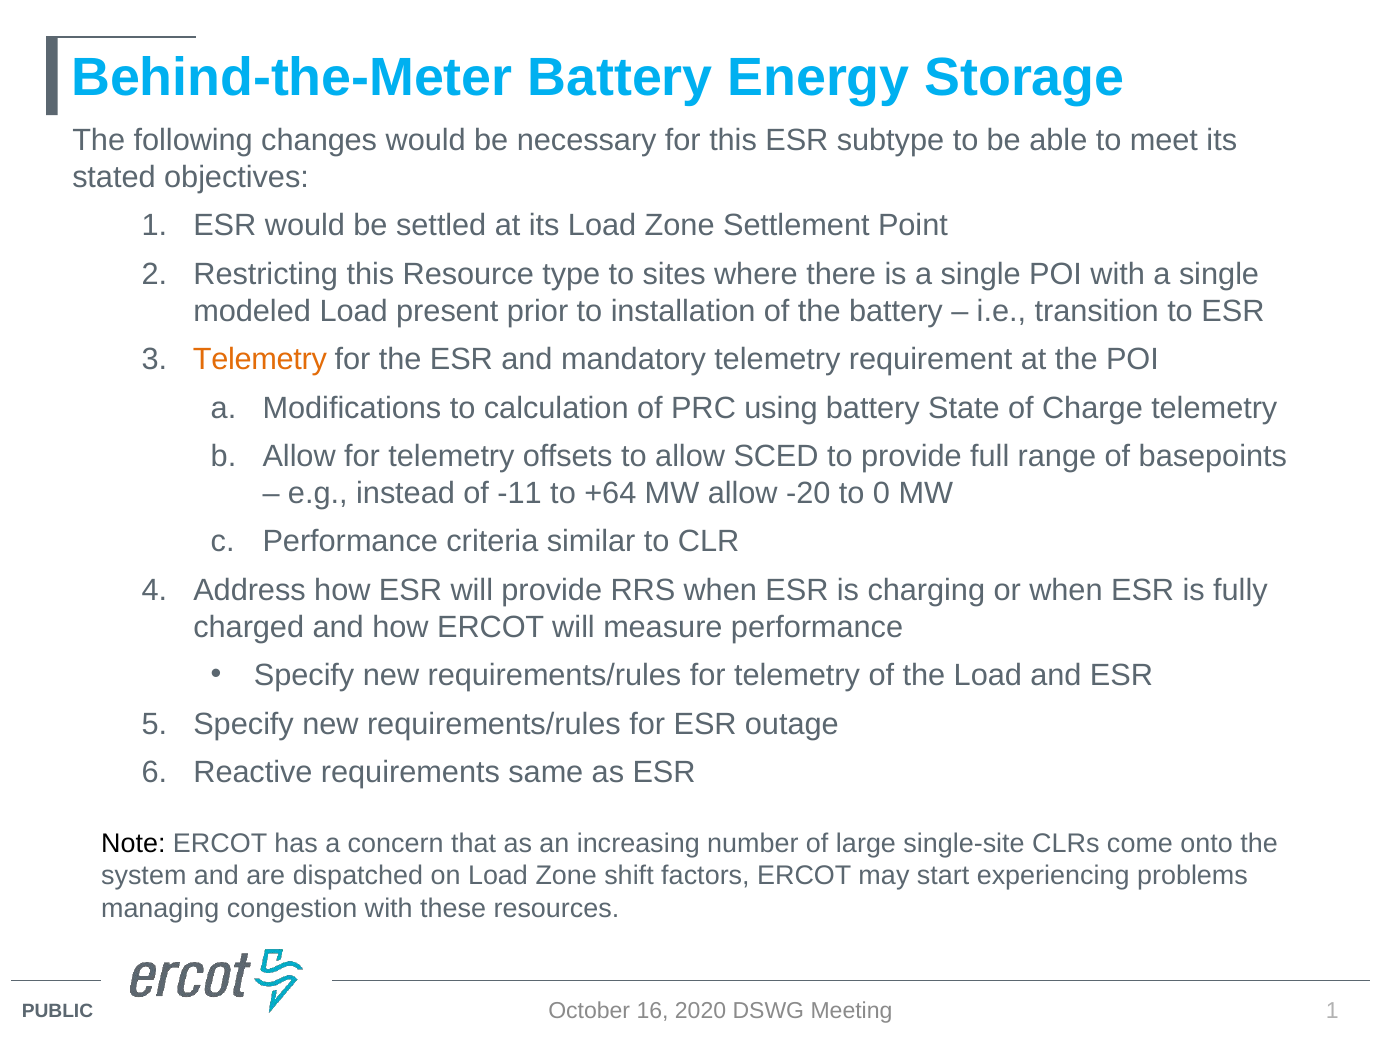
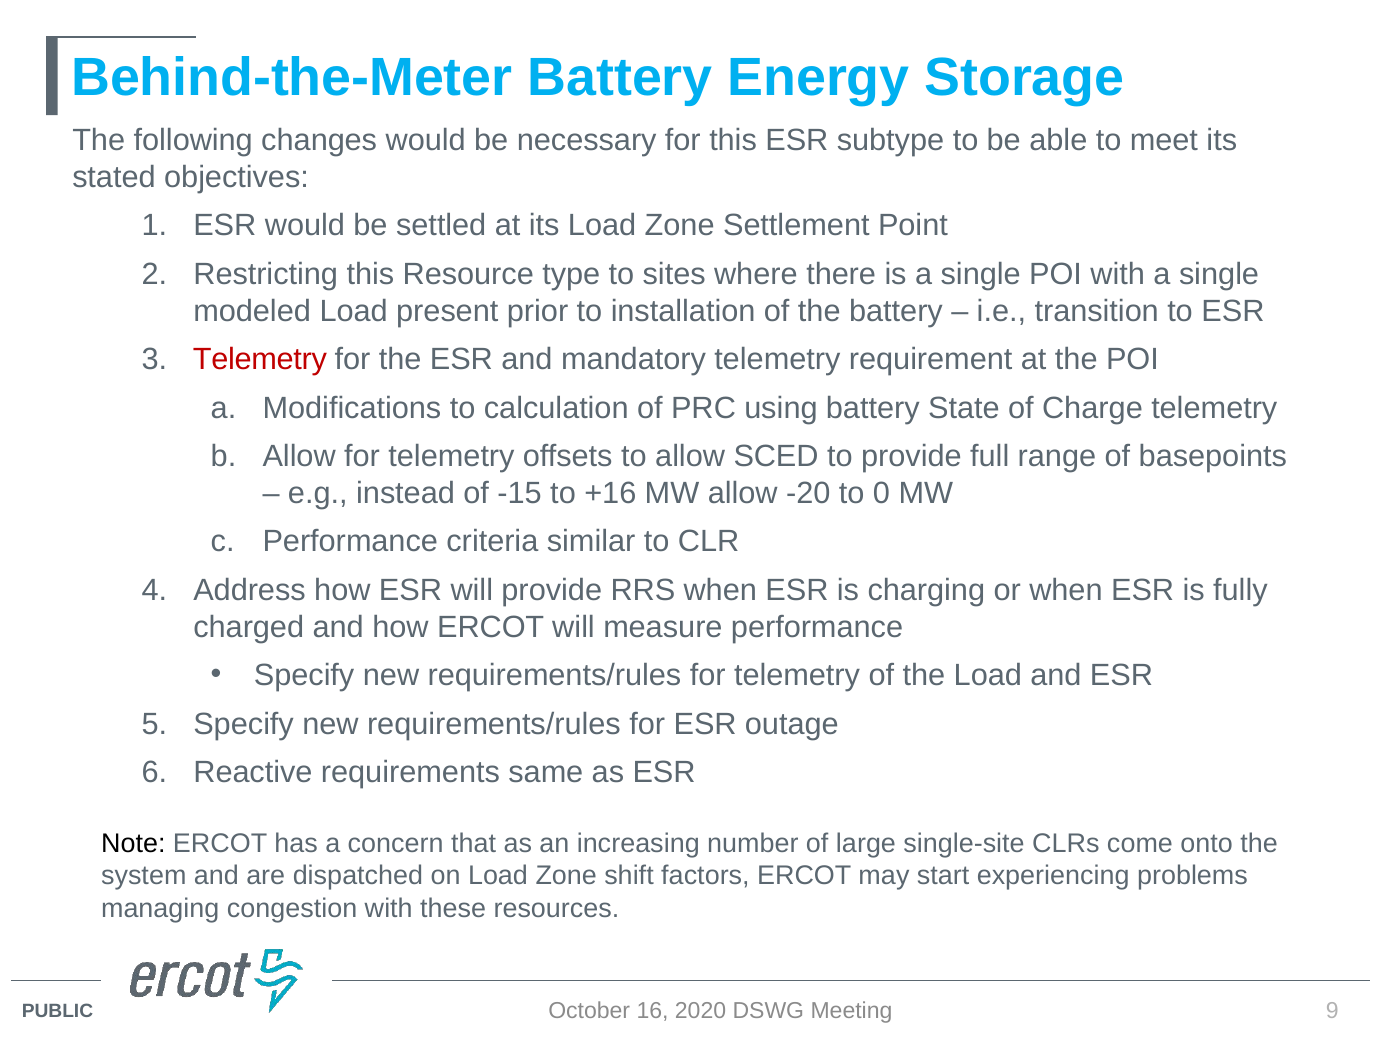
Telemetry at (260, 360) colour: orange -> red
-11: -11 -> -15
+64: +64 -> +16
Meeting 1: 1 -> 9
